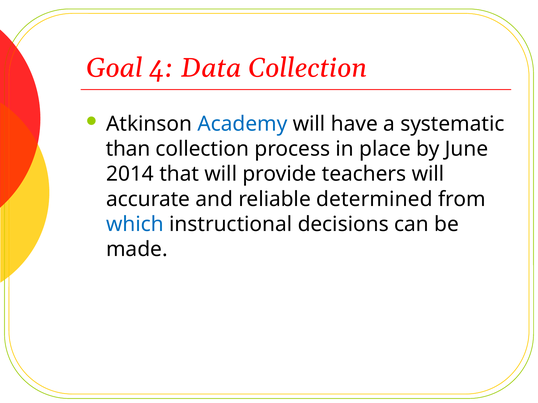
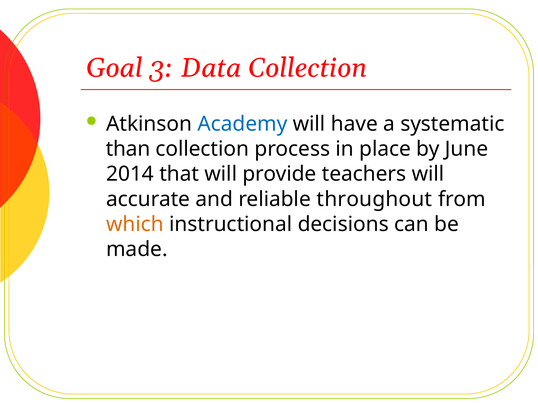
4: 4 -> 3
determined: determined -> throughout
which colour: blue -> orange
